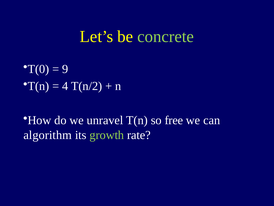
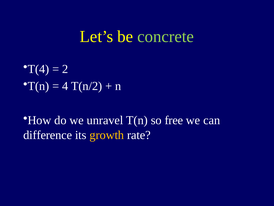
T(0: T(0 -> T(4
9: 9 -> 2
algorithm: algorithm -> difference
growth colour: light green -> yellow
